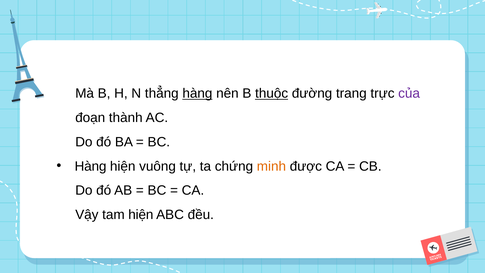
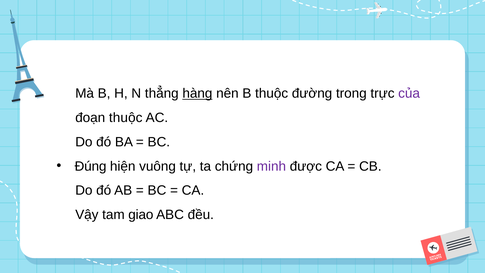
thuộc at (272, 93) underline: present -> none
trang: trang -> trong
đoạn thành: thành -> thuộc
Hàng at (91, 166): Hàng -> Đúng
minh colour: orange -> purple
tam hiện: hiện -> giao
